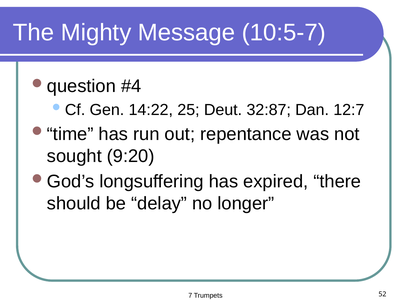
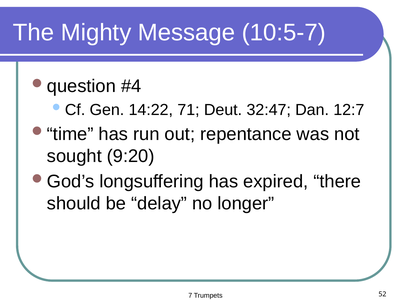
25: 25 -> 71
32:87: 32:87 -> 32:47
